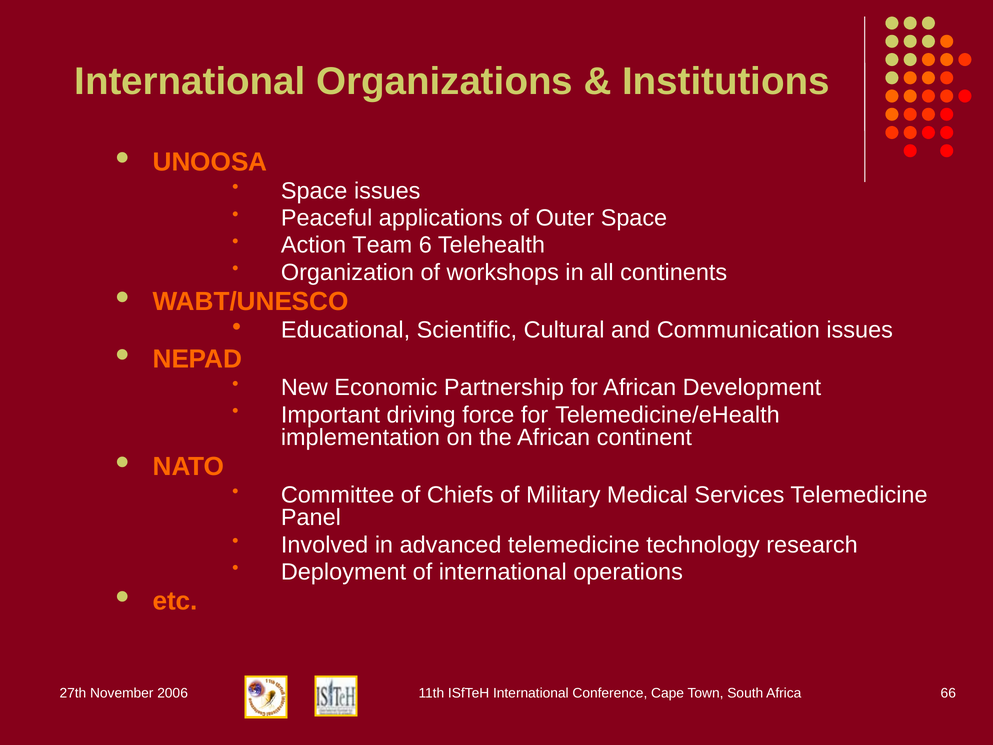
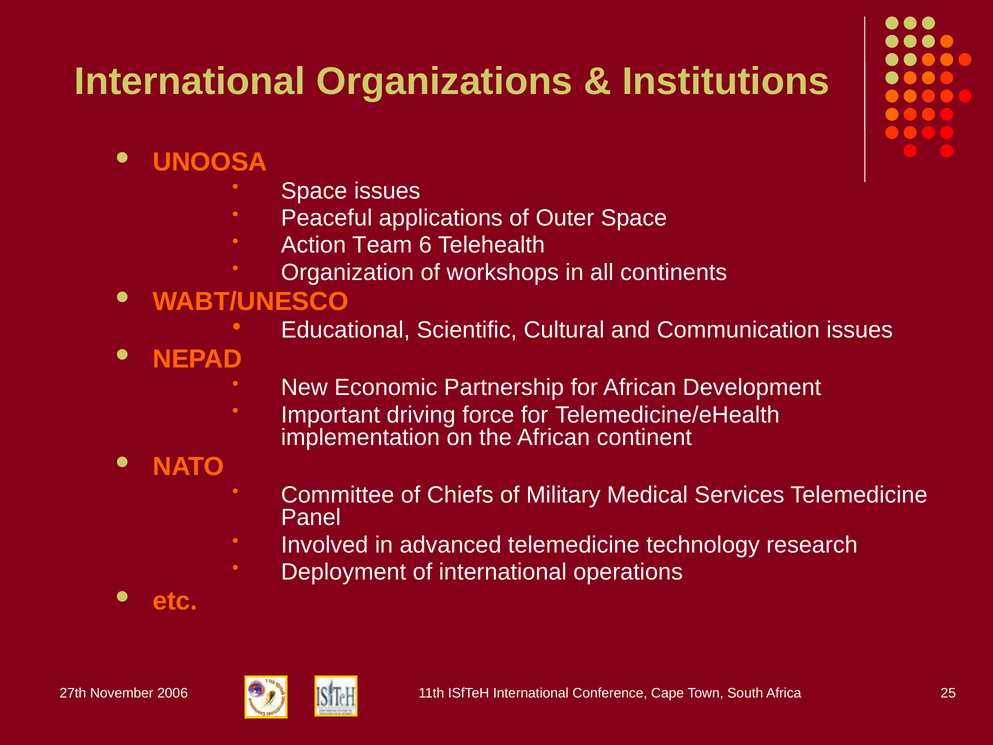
66: 66 -> 25
